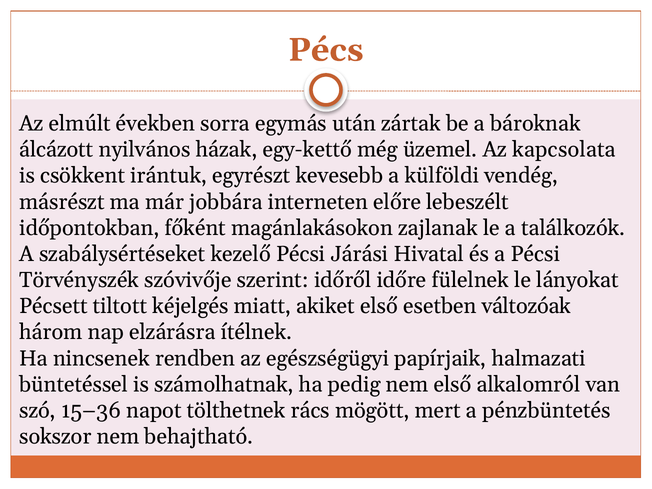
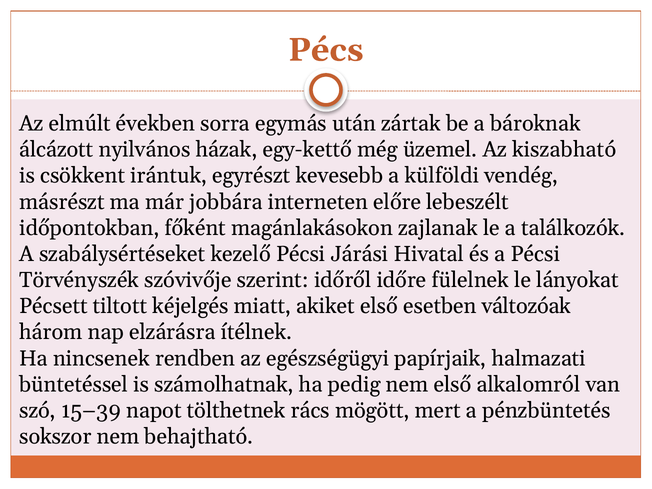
kapcsolata: kapcsolata -> kiszabható
15–36: 15–36 -> 15–39
